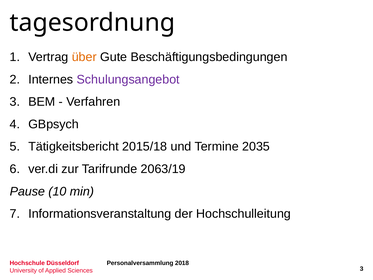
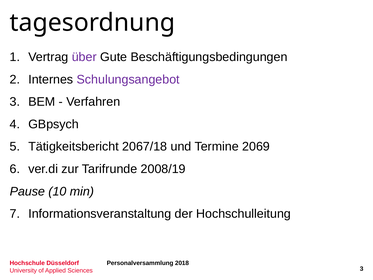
über colour: orange -> purple
2015/18: 2015/18 -> 2067/18
2035: 2035 -> 2069
2063/19: 2063/19 -> 2008/19
